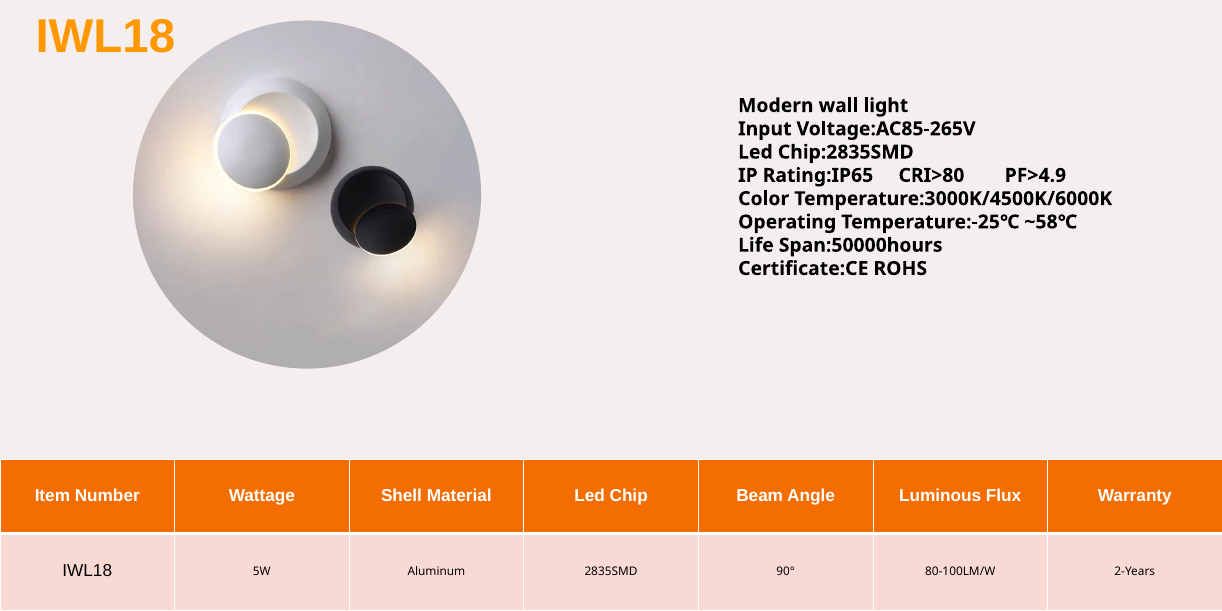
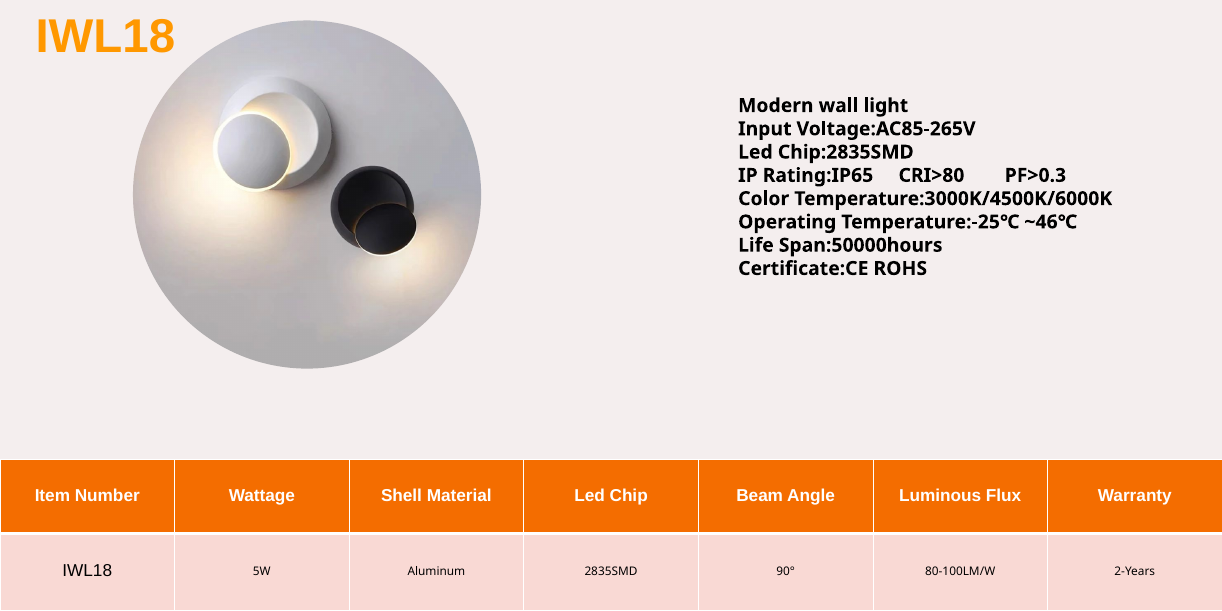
PF>4.9: PF>4.9 -> PF>0.3
~58℃: ~58℃ -> ~46℃
